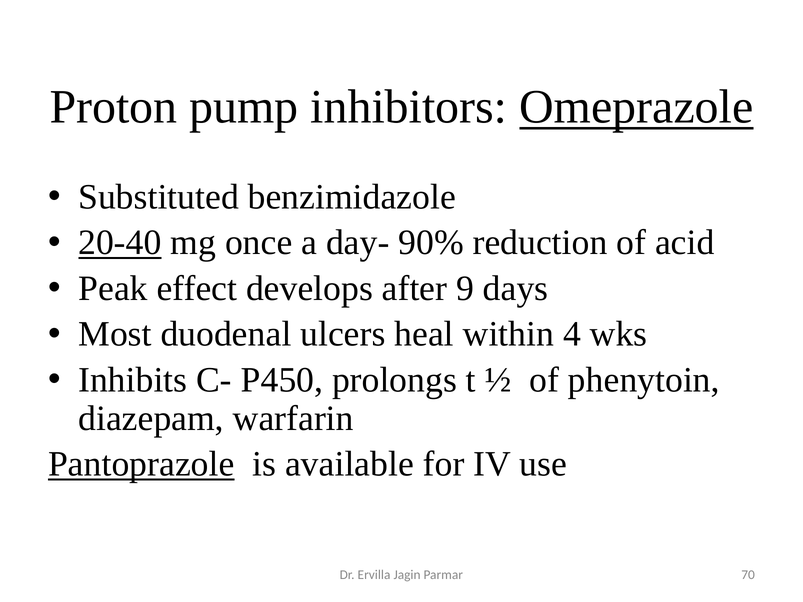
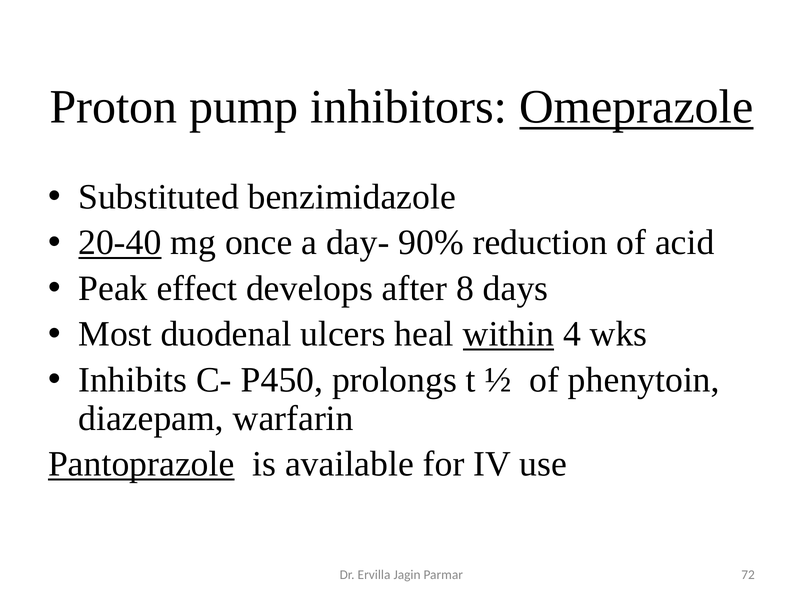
9: 9 -> 8
within underline: none -> present
70: 70 -> 72
